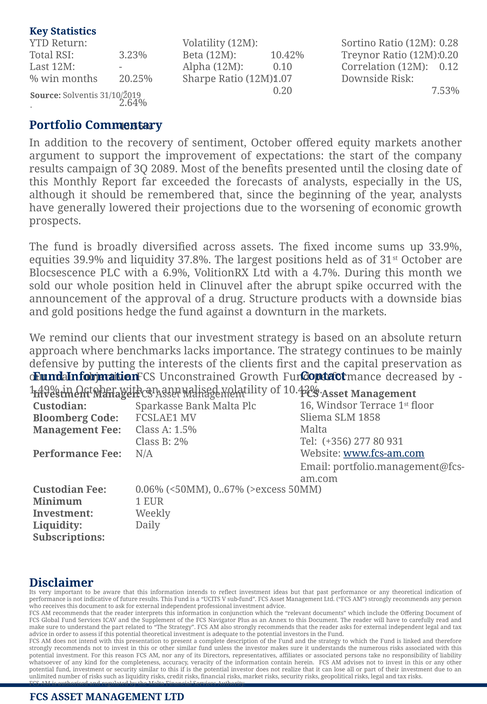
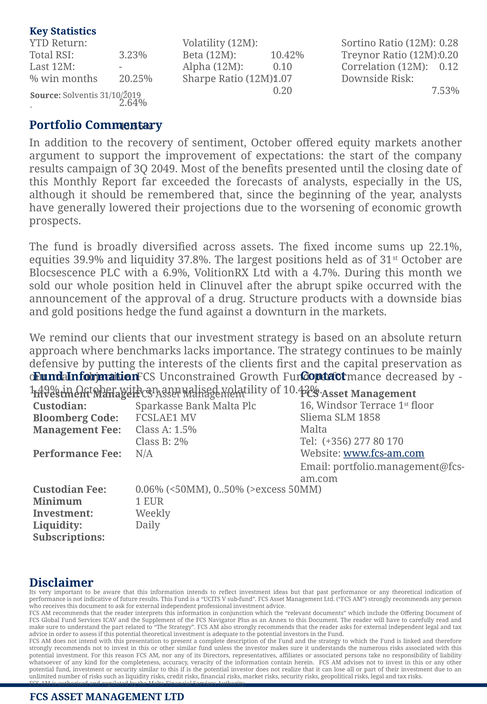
2089: 2089 -> 2049
33.9%: 33.9% -> 22.1%
931: 931 -> 170
0..67%: 0..67% -> 0..50%
